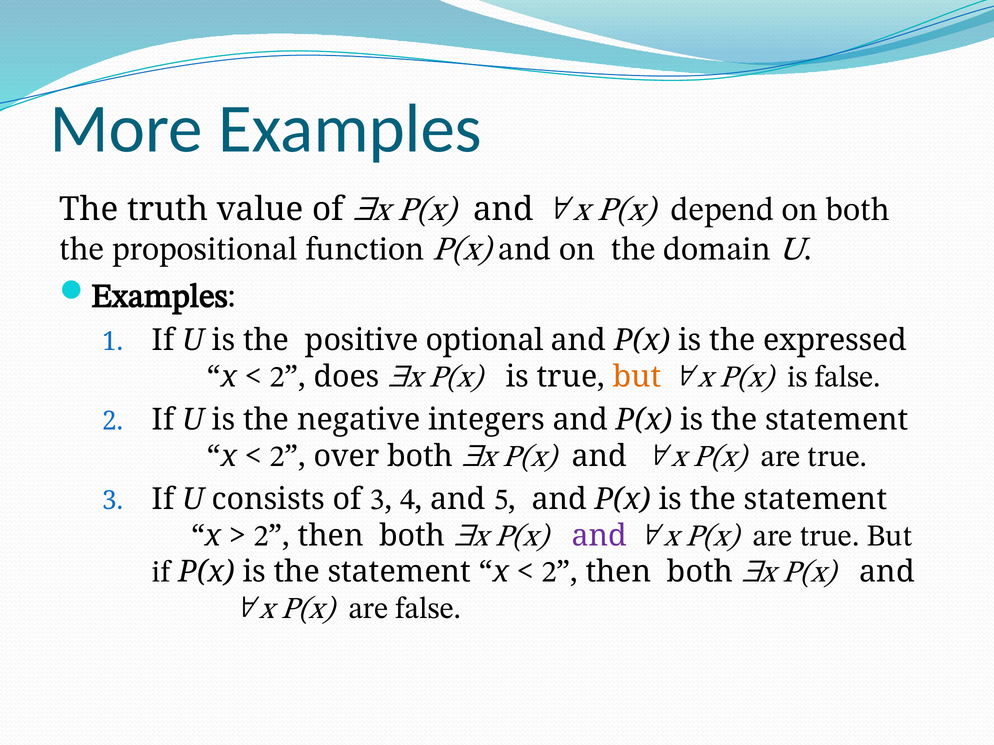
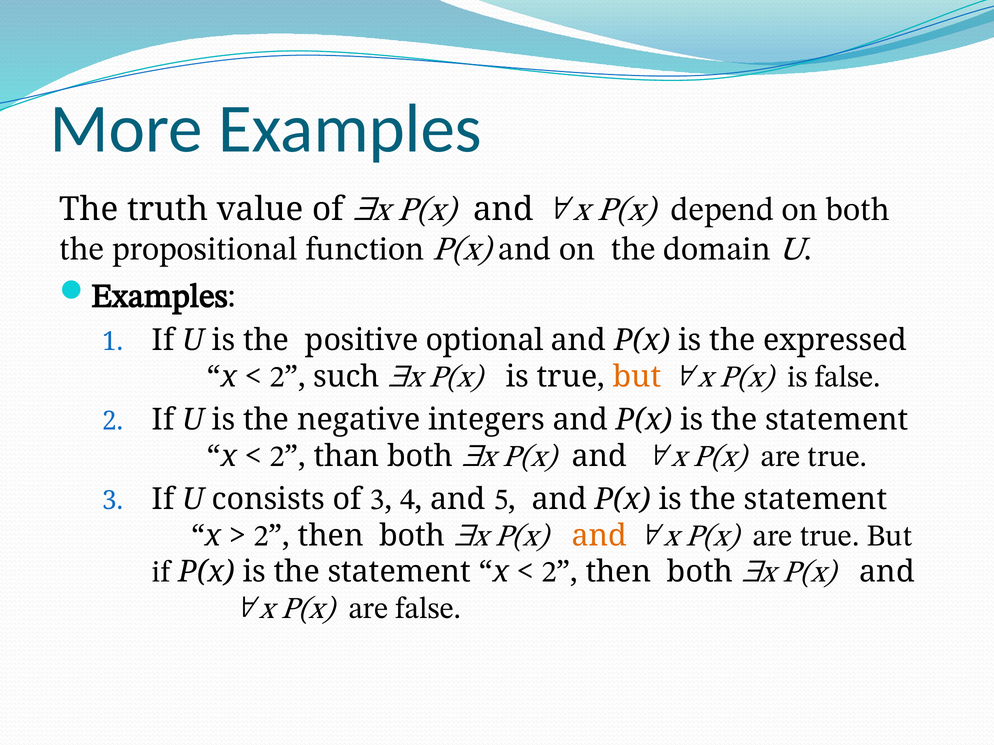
does: does -> such
over: over -> than
and at (599, 536) colour: purple -> orange
